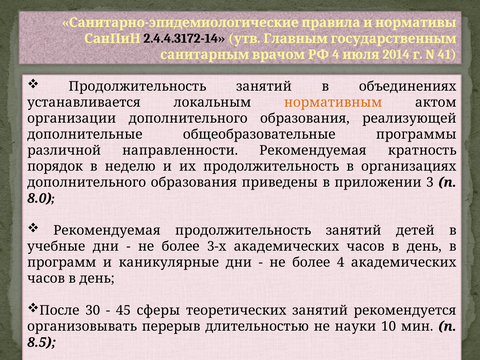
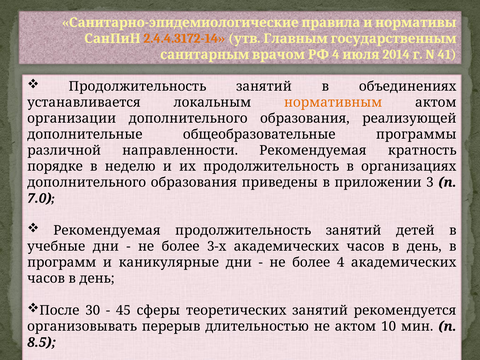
2.4.4.3172-14 colour: black -> orange
порядок: порядок -> порядке
8.0: 8.0 -> 7.0
не науки: науки -> актом
